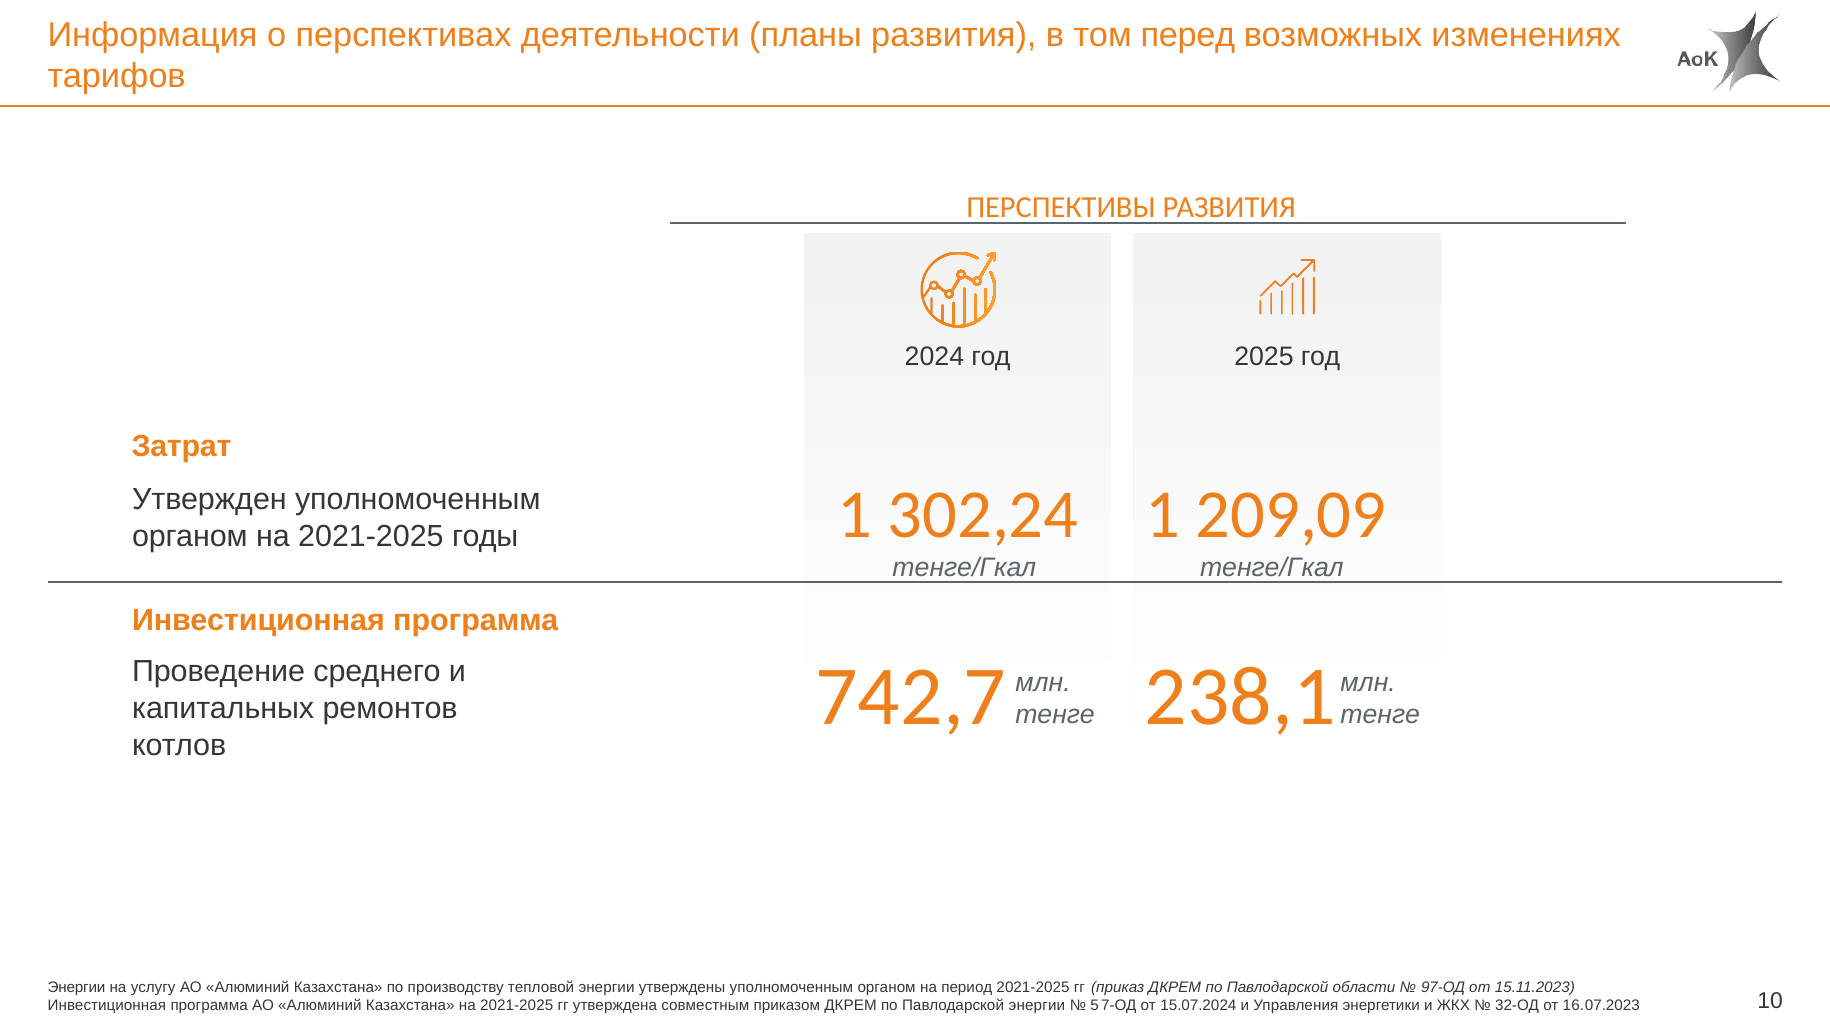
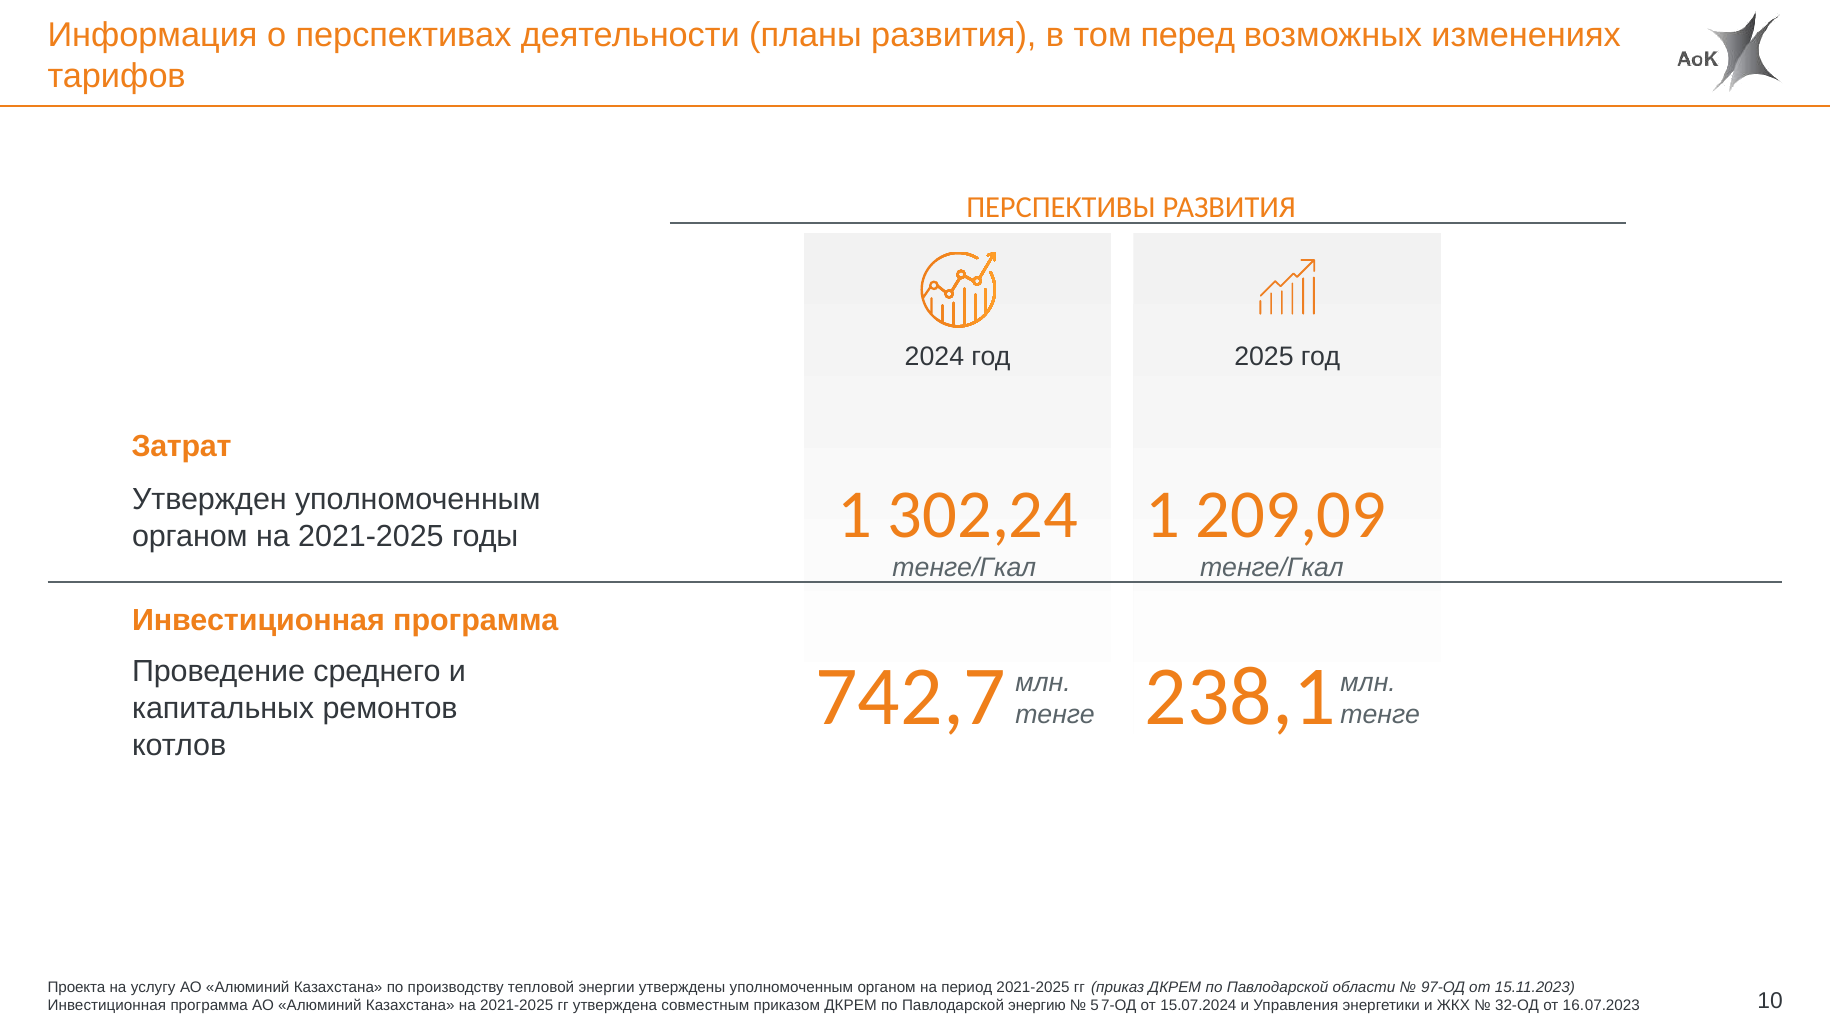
Энергии at (77, 986): Энергии -> Проекта
Павлодарской энергии: энергии -> энергию
